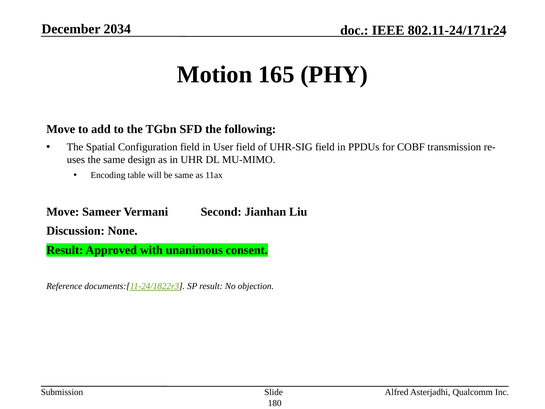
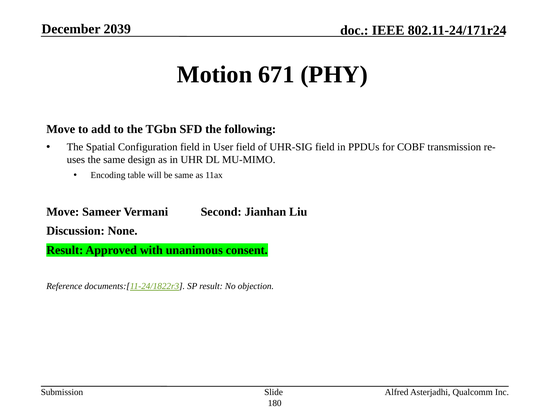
2034: 2034 -> 2039
165: 165 -> 671
